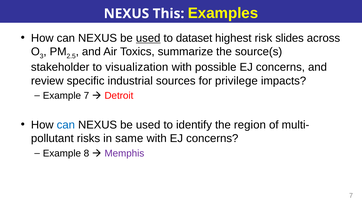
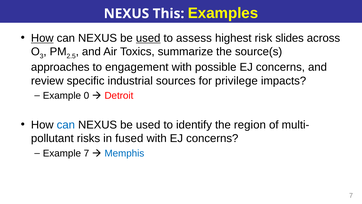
How at (42, 38) underline: none -> present
dataset: dataset -> assess
stakeholder: stakeholder -> approaches
visualization: visualization -> engagement
Example 7: 7 -> 0
same: same -> fused
Example 8: 8 -> 7
Memphis colour: purple -> blue
